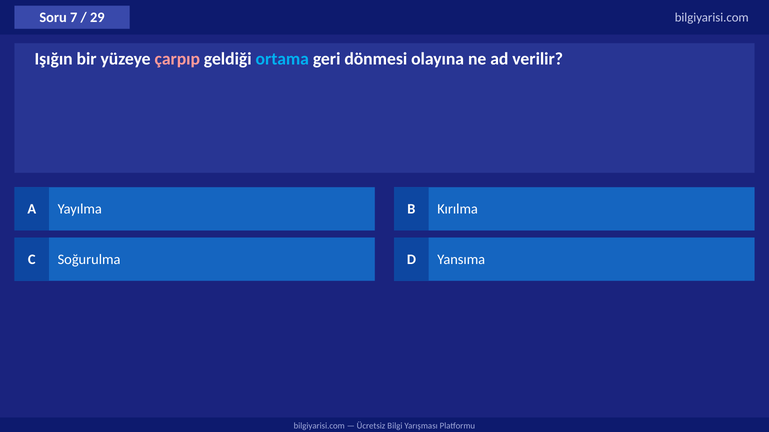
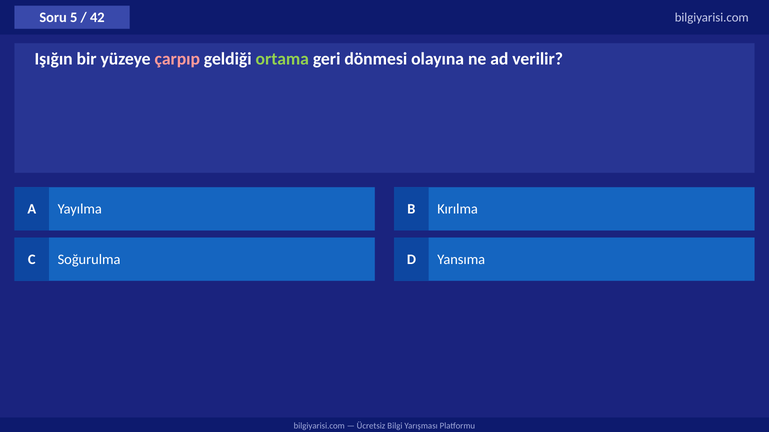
7: 7 -> 5
29: 29 -> 42
ortama colour: light blue -> light green
